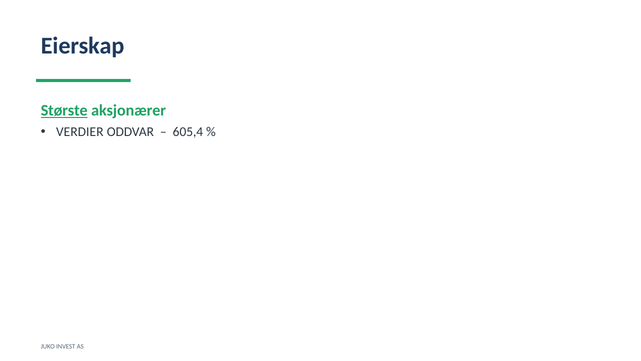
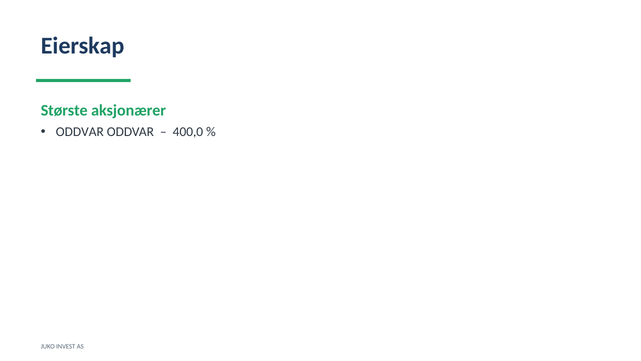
Største underline: present -> none
VERDIER at (80, 132): VERDIER -> ODDVAR
605,4: 605,4 -> 400,0
